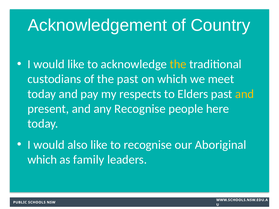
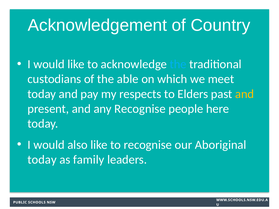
the at (178, 64) colour: yellow -> light blue
the past: past -> able
which at (42, 160): which -> today
